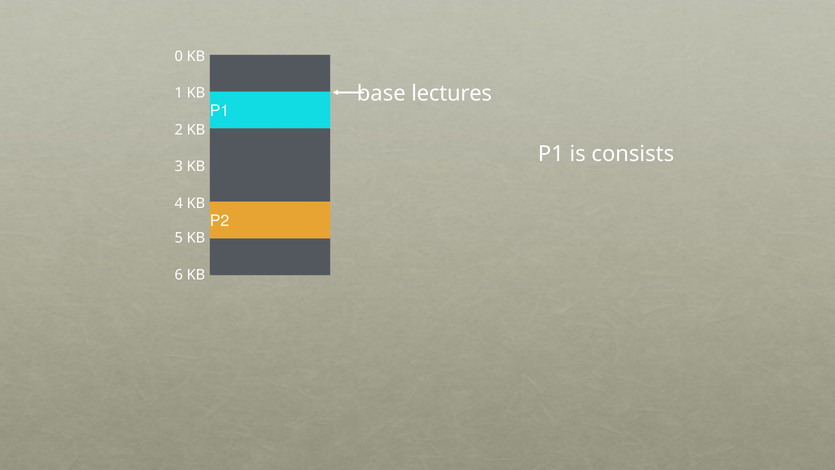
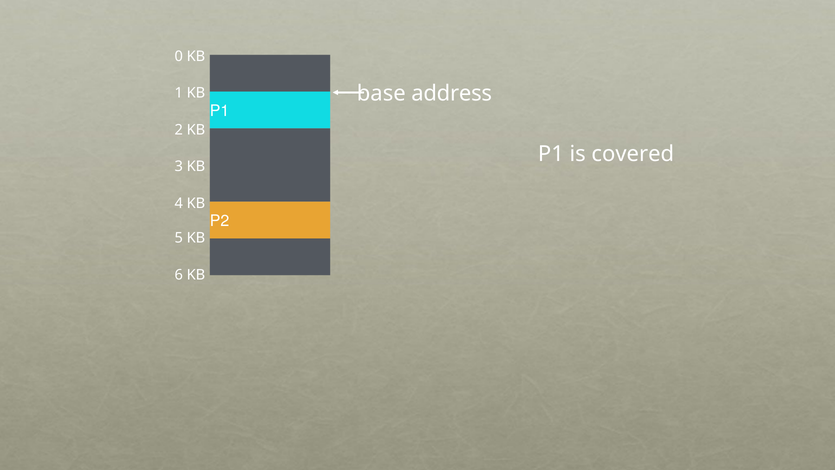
lectures: lectures -> address
consists: consists -> covered
